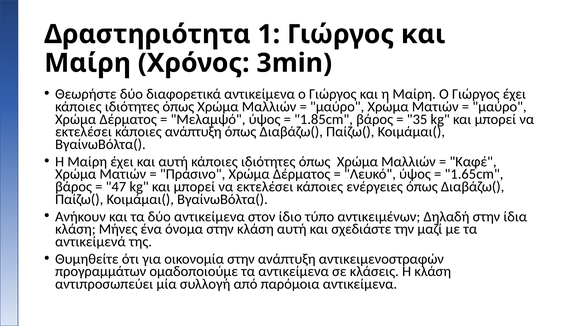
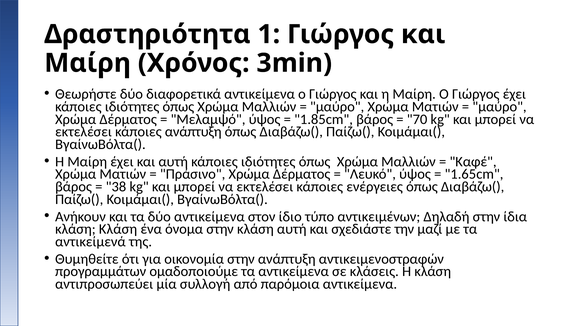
35: 35 -> 70
47: 47 -> 38
κλάση Μήνες: Μήνες -> Κλάση
